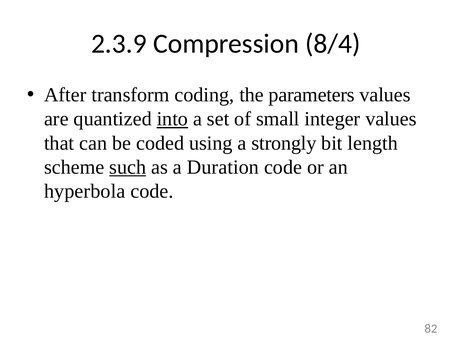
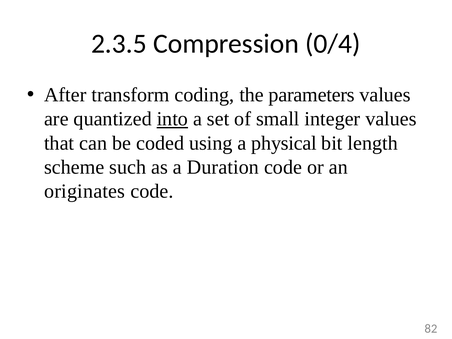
2.3.9: 2.3.9 -> 2.3.5
8/4: 8/4 -> 0/4
strongly: strongly -> physical
such underline: present -> none
hyperbola: hyperbola -> originates
